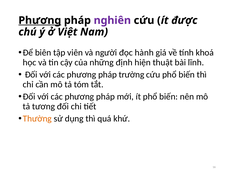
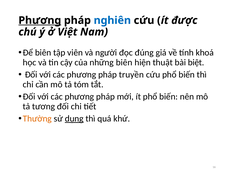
nghiên colour: purple -> blue
hành: hành -> đúng
những định: định -> biên
lĩnh: lĩnh -> biệt
trường: trường -> truyền
dụng underline: none -> present
